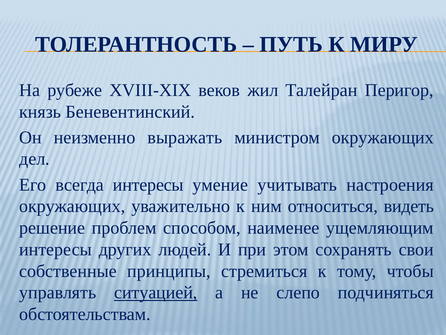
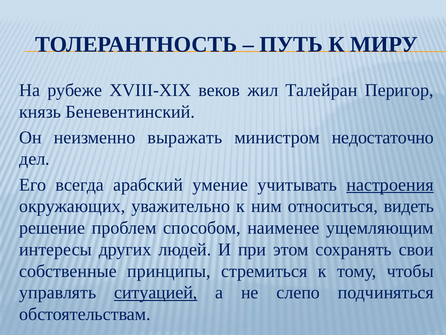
министром окружающих: окружающих -> недостаточно
всегда интересы: интересы -> арабский
настроения underline: none -> present
